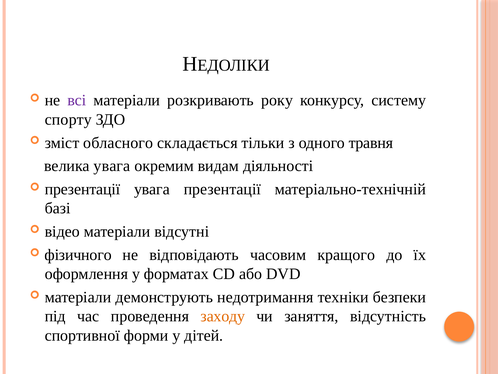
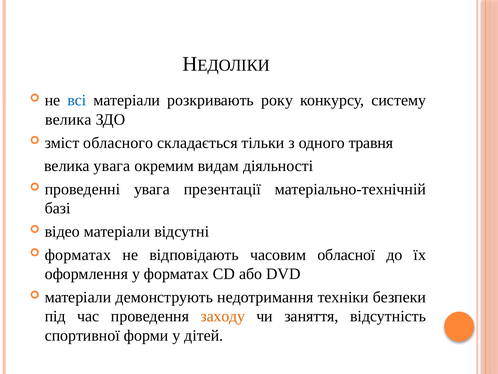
всі colour: purple -> blue
спорту at (68, 119): спорту -> велика
презентації at (82, 189): презентації -> проведенні
фізичного at (78, 255): фізичного -> форматах
кращого: кращого -> обласної
